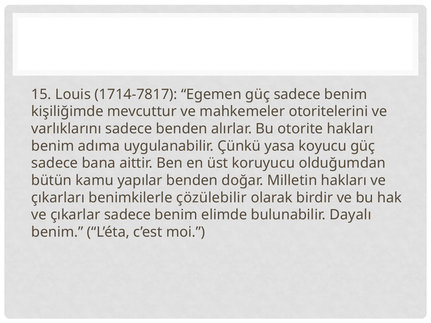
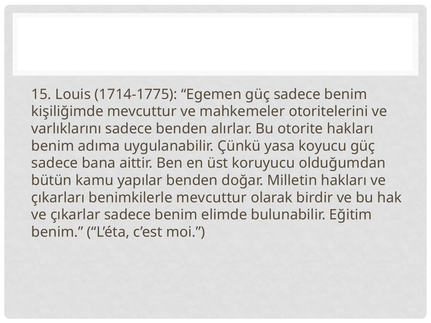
1714-7817: 1714-7817 -> 1714-1775
benimkilerle çözülebilir: çözülebilir -> mevcuttur
Dayalı: Dayalı -> Eğitim
